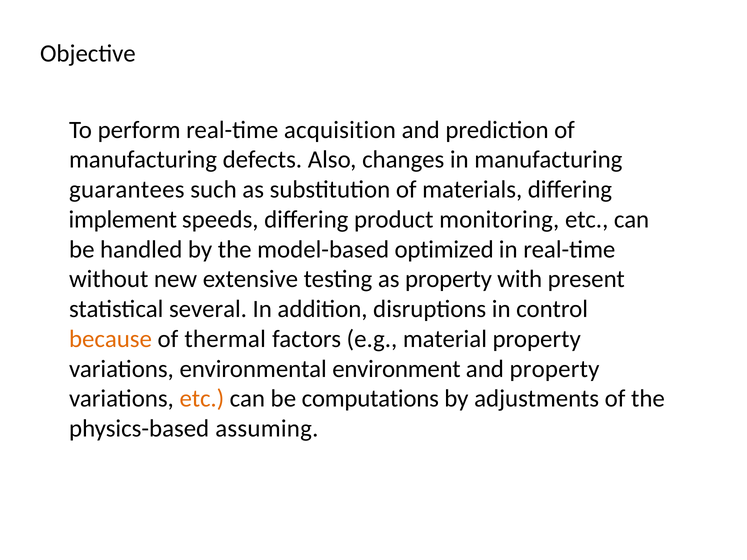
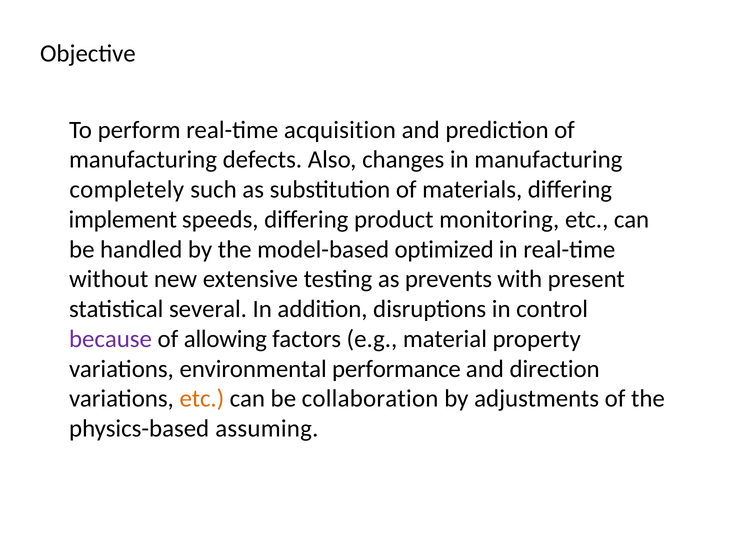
guarantees: guarantees -> completely
as property: property -> prevents
because colour: orange -> purple
thermal: thermal -> allowing
environment: environment -> performance
and property: property -> direction
computations: computations -> collaboration
